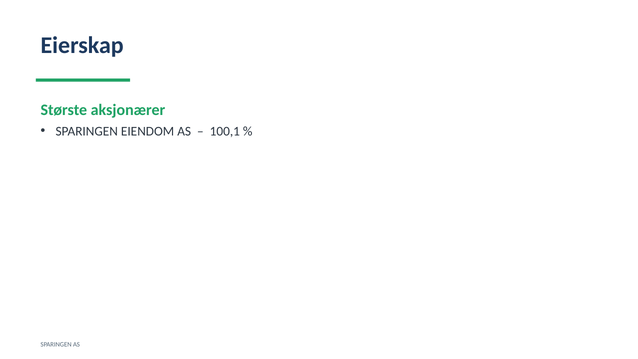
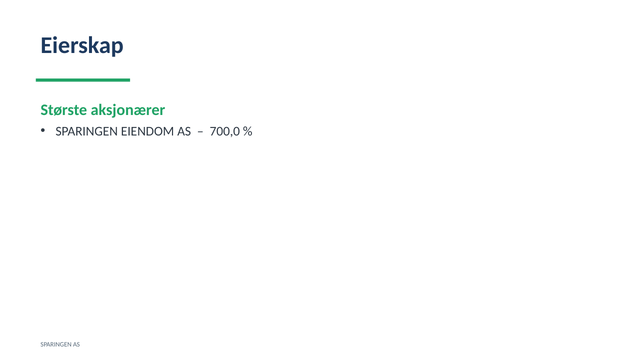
100,1: 100,1 -> 700,0
